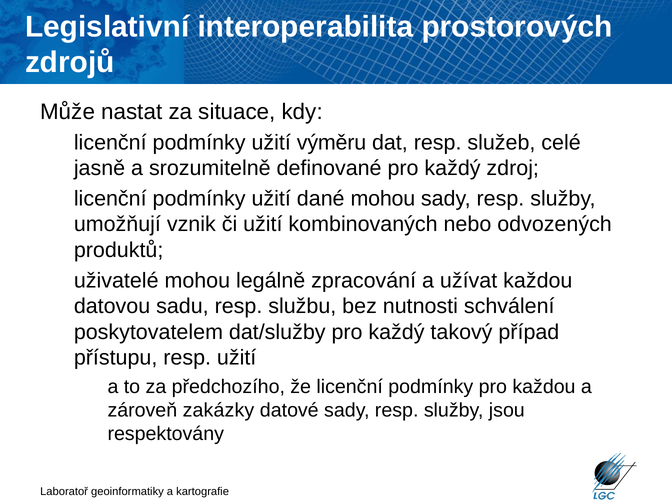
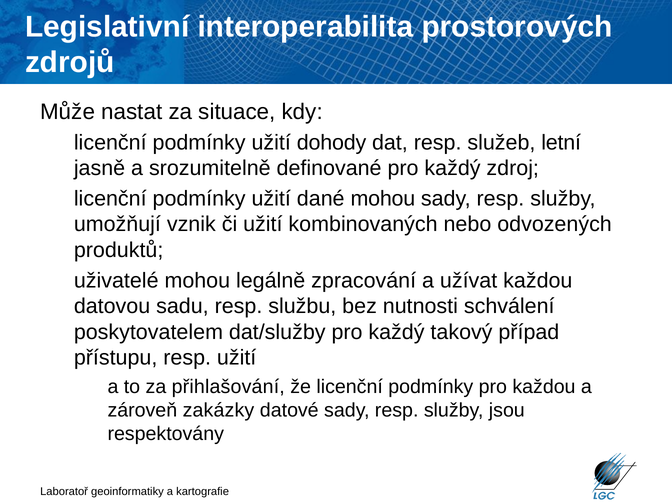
výměru: výměru -> dohody
celé: celé -> letní
předchozího: předchozího -> přihlašování
